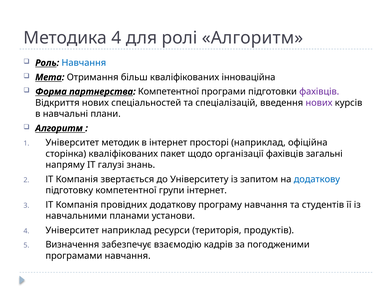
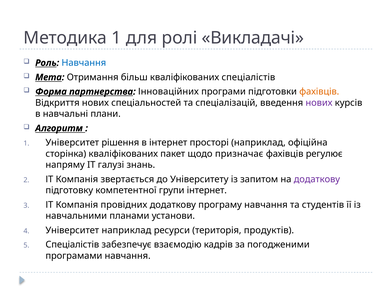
Методика 4: 4 -> 1
ролі Алгоритм: Алгоритм -> Викладачі
кваліфікованих інноваційна: інноваційна -> спеціалістів
партнерства Компетентної: Компетентної -> Інноваційних
фахівців at (319, 92) colour: purple -> orange
методик: методик -> рішення
організації: організації -> призначає
загальні: загальні -> регулює
додаткову at (317, 179) colour: blue -> purple
Визначення at (72, 245): Визначення -> Спеціалістів
